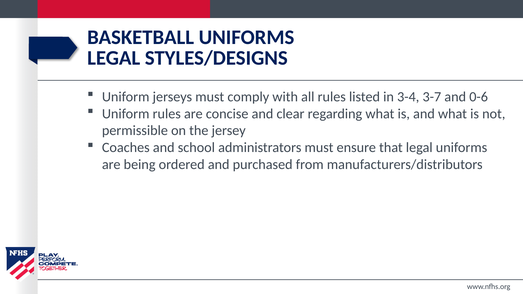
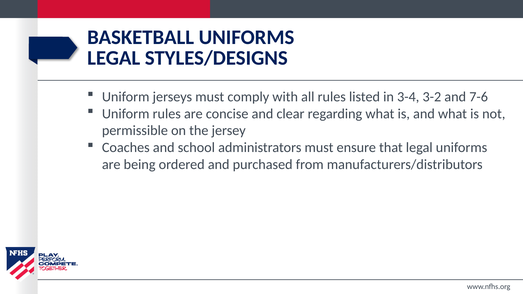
3-7: 3-7 -> 3-2
0-6: 0-6 -> 7-6
